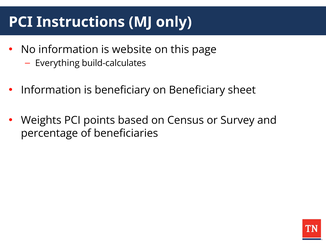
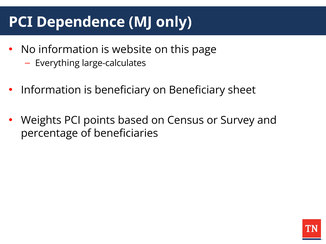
Instructions: Instructions -> Dependence
build-calculates: build-calculates -> large-calculates
